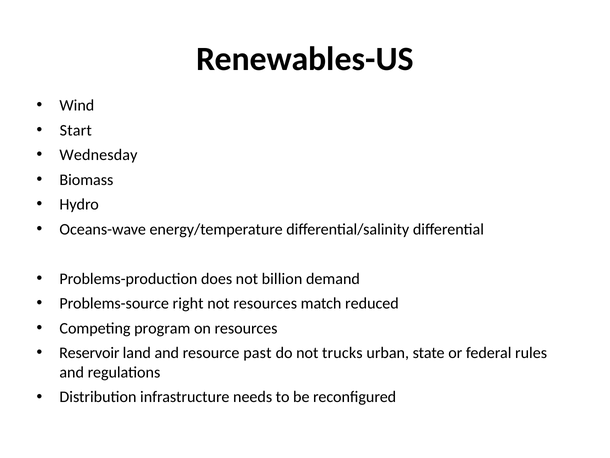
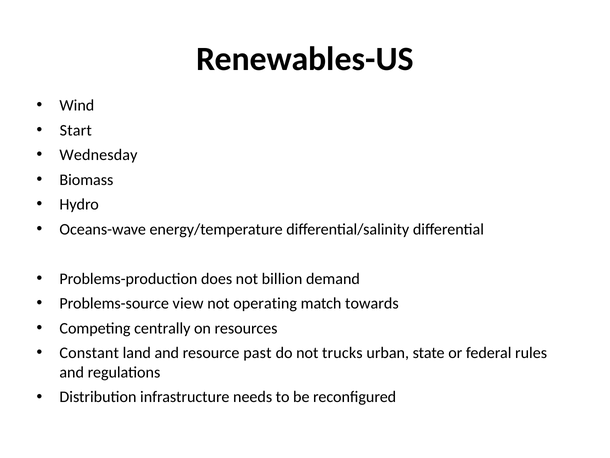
right: right -> view
not resources: resources -> operating
reduced: reduced -> towards
program: program -> centrally
Reservoir: Reservoir -> Constant
